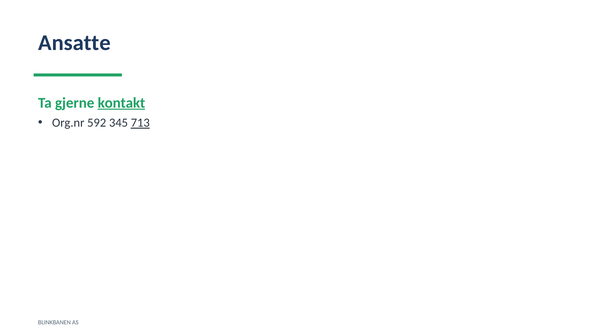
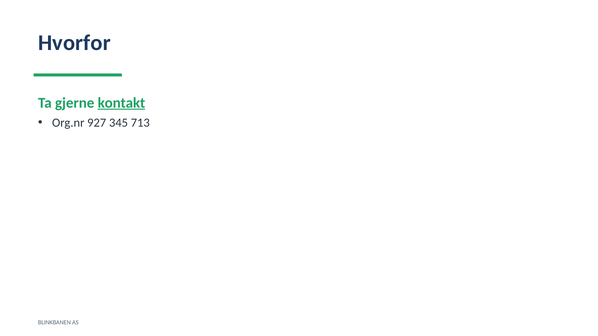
Ansatte: Ansatte -> Hvorfor
592: 592 -> 927
713 underline: present -> none
